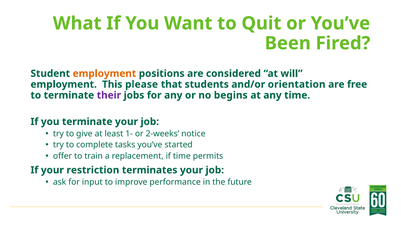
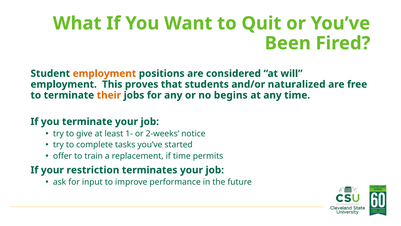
please: please -> proves
orientation: orientation -> naturalized
their colour: purple -> orange
